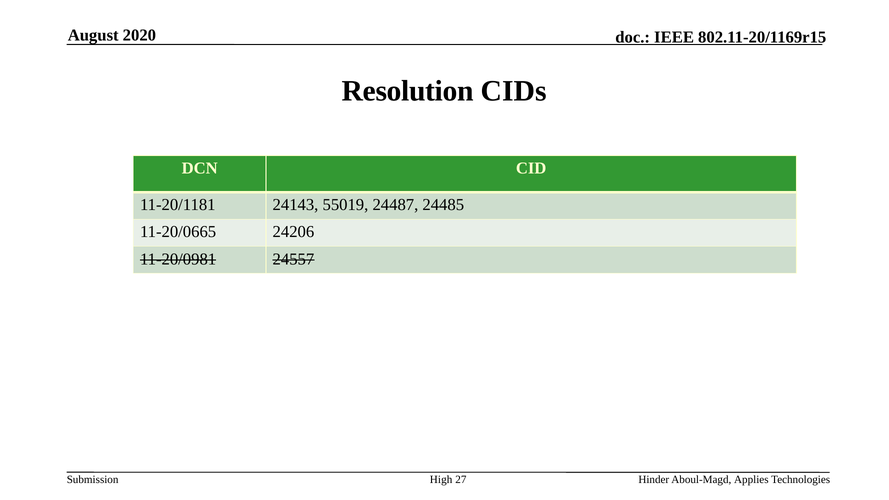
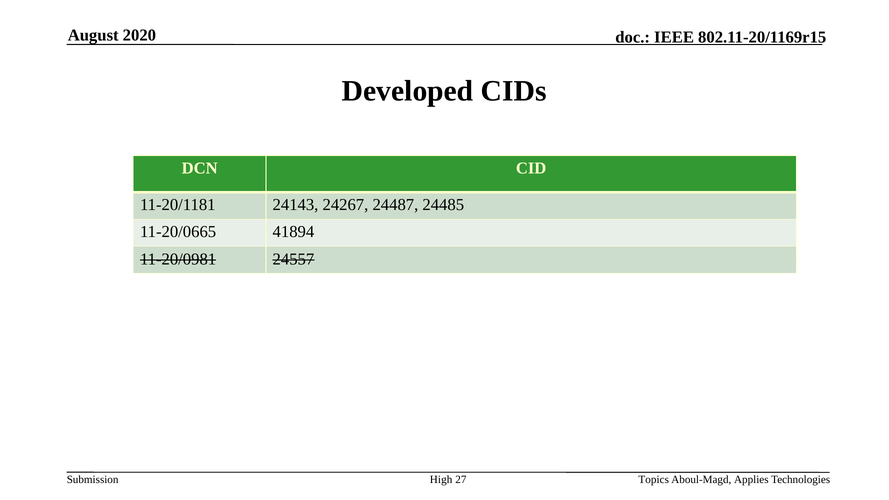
Resolution: Resolution -> Developed
55019: 55019 -> 24267
24206: 24206 -> 41894
Hinder: Hinder -> Topics
